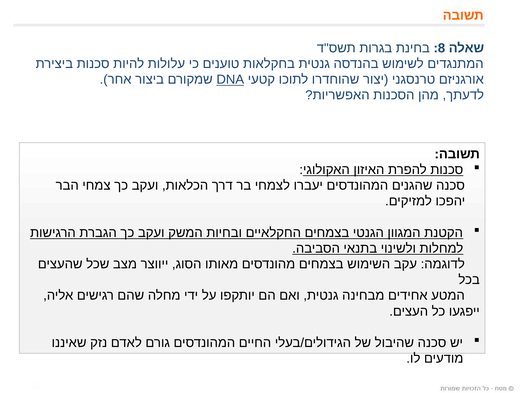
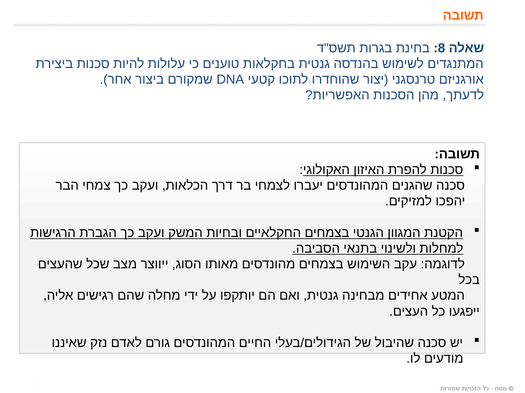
DNA underline: present -> none
